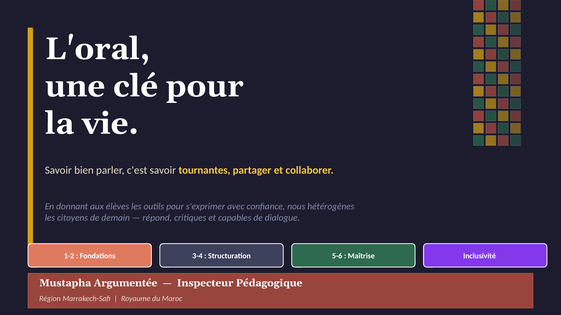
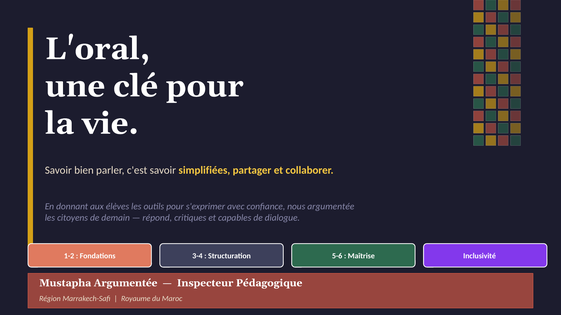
tournantes: tournantes -> simplifiées
nous hétérogènes: hétérogènes -> argumentée
